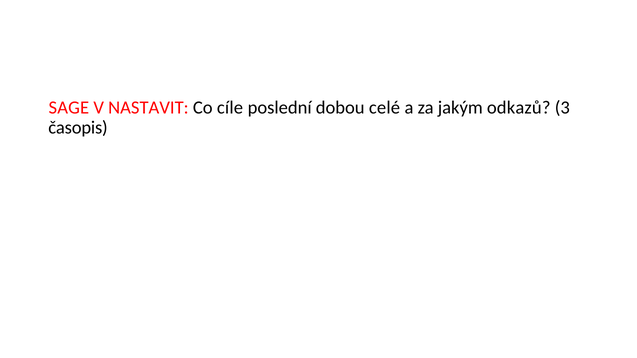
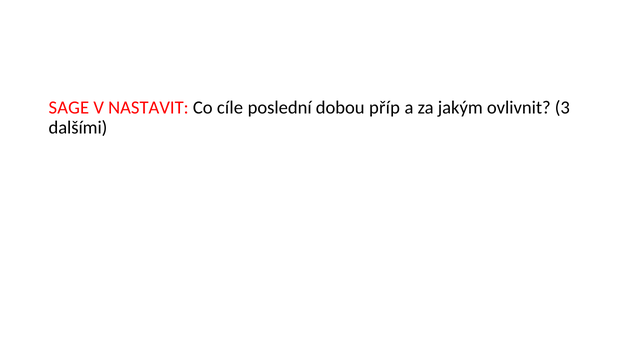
celé: celé -> příp
odkazů: odkazů -> ovlivnit
časopis: časopis -> dalšími
